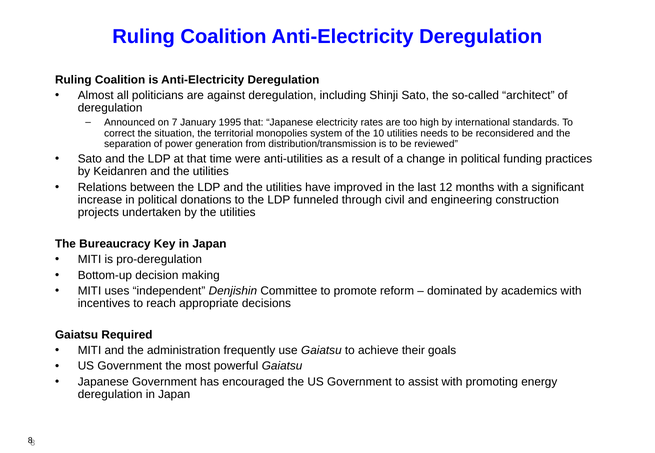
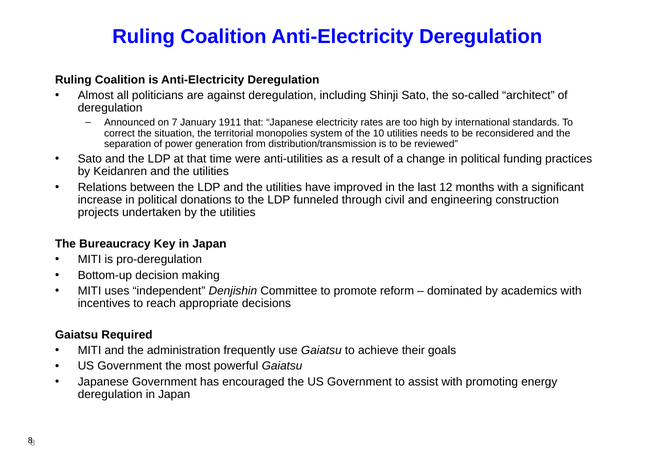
1995: 1995 -> 1911
